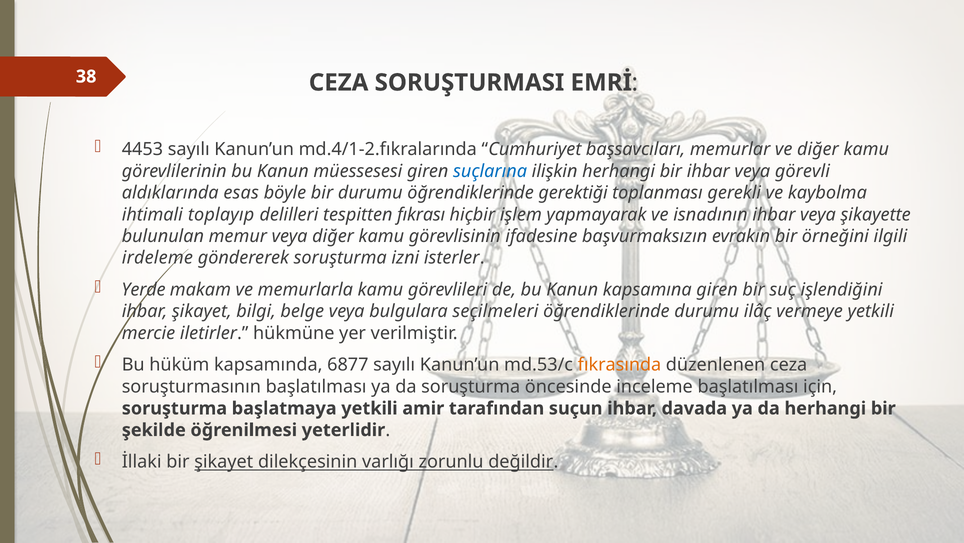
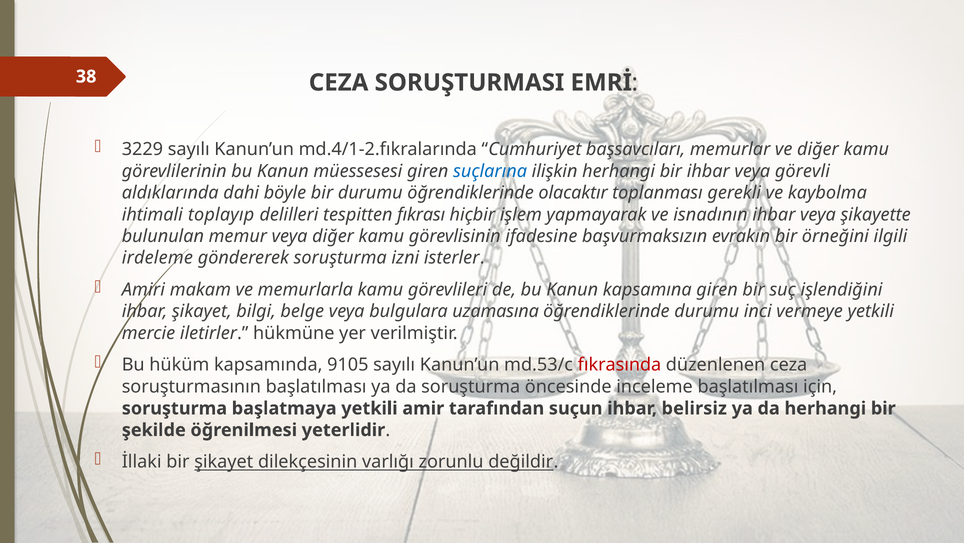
4453: 4453 -> 3229
esas: esas -> dahi
gerektiği: gerektiği -> olacaktır
Yerde: Yerde -> Amiri
seçilmeleri: seçilmeleri -> uzamasına
ilâç: ilâç -> inci
6877: 6877 -> 9105
fıkrasında colour: orange -> red
davada: davada -> belirsiz
